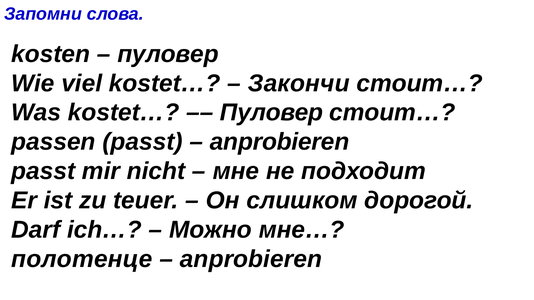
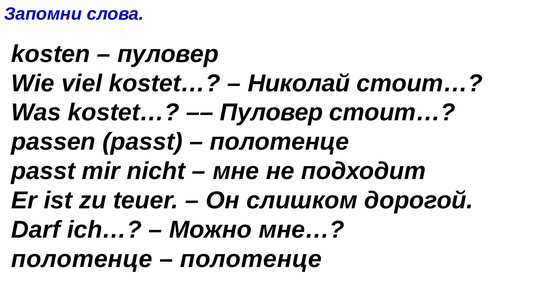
Закончи: Закончи -> Николай
anprobieren at (280, 142): anprobieren -> полотенце
anprobieren at (251, 260): anprobieren -> полотенце
